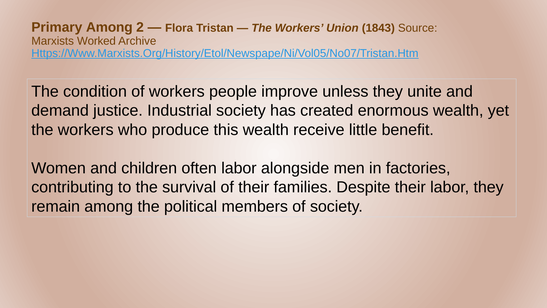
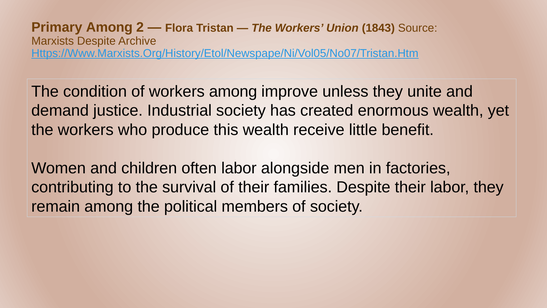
Marxists Worked: Worked -> Despite
workers people: people -> among
